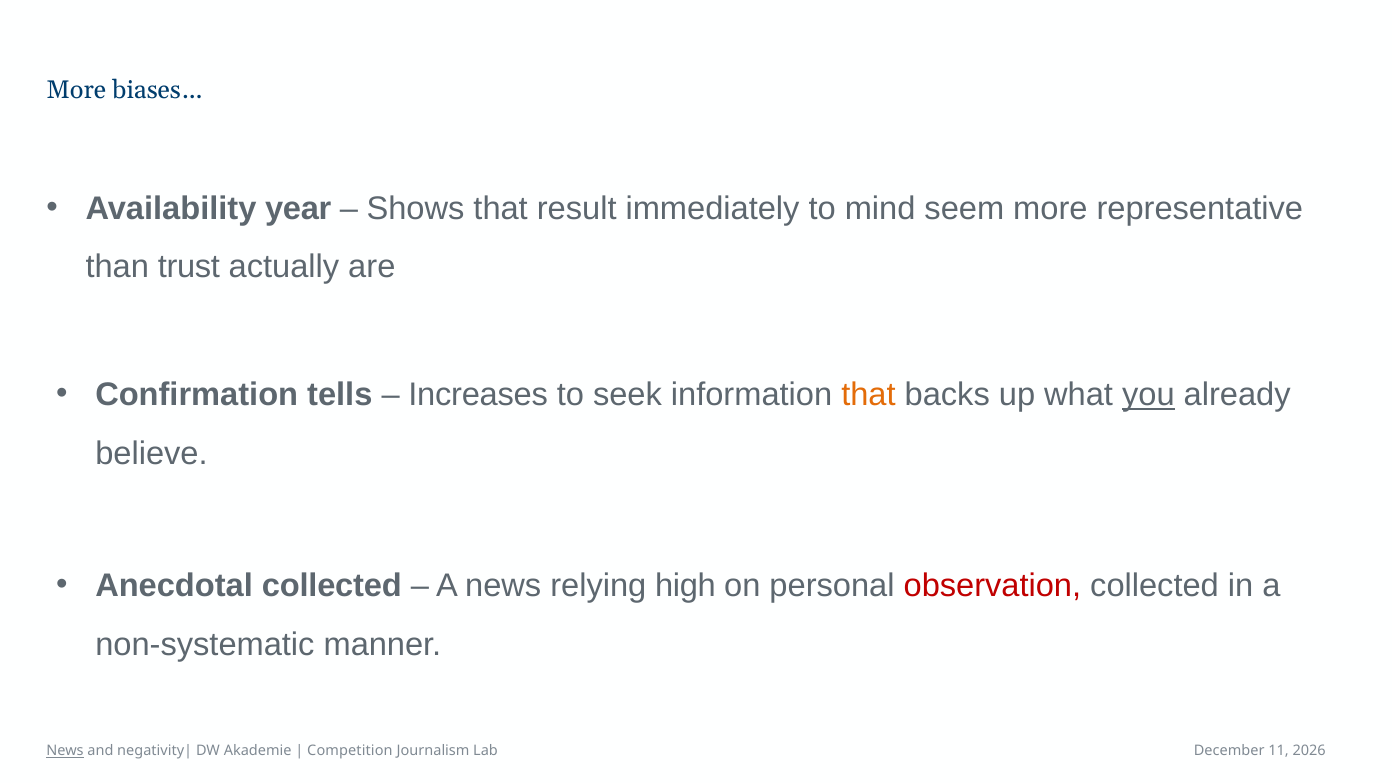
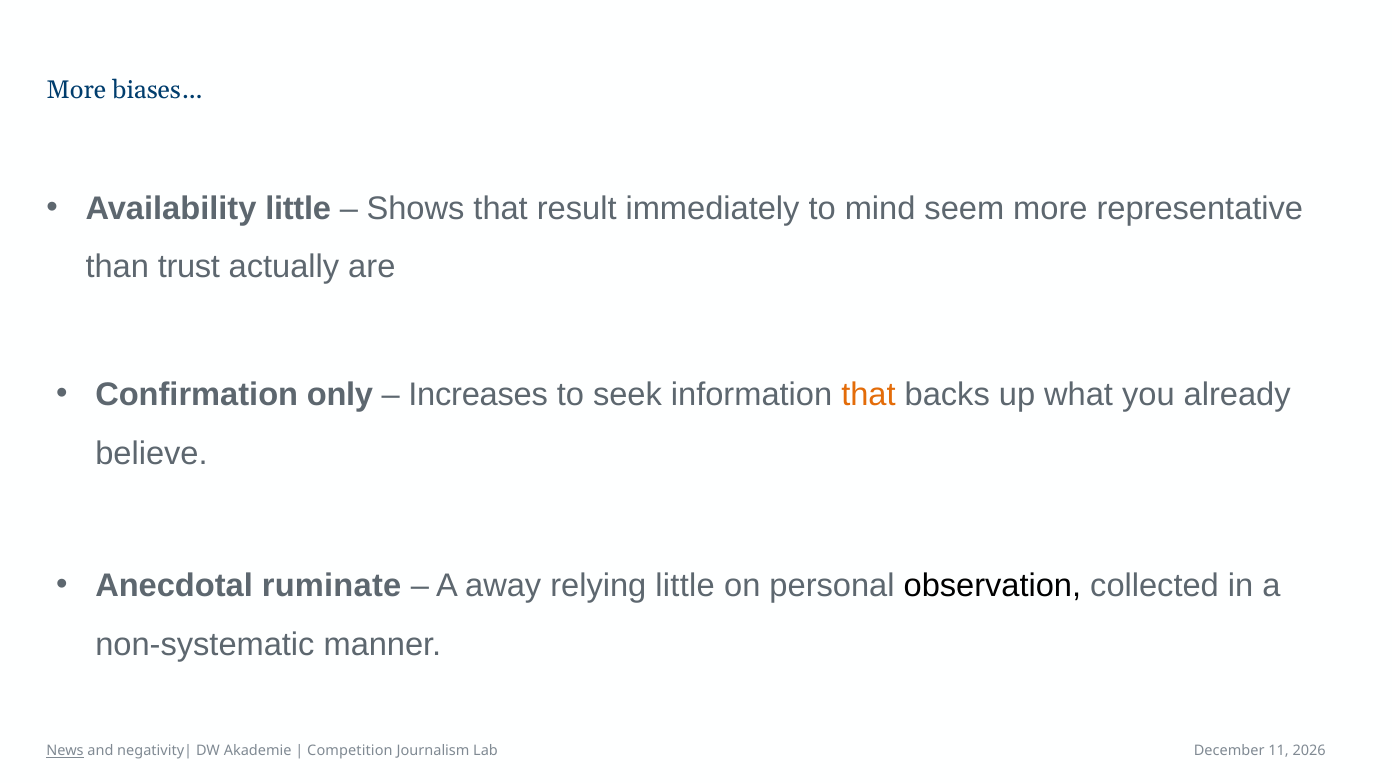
Availability year: year -> little
tells: tells -> only
you underline: present -> none
Anecdotal collected: collected -> ruminate
A news: news -> away
relying high: high -> little
observation colour: red -> black
